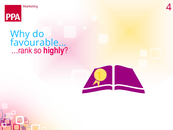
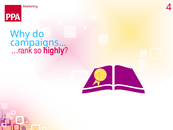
favourable…: favourable… -> campaigns…
